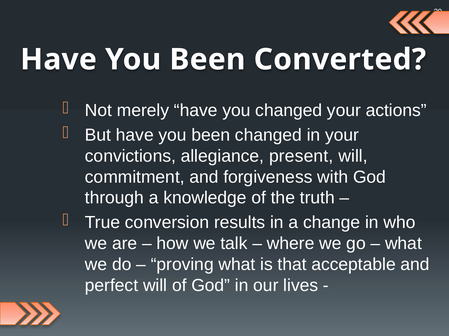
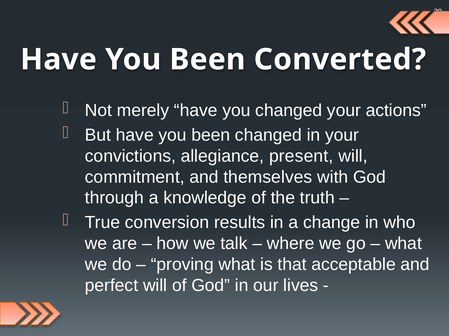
forgiveness: forgiveness -> themselves
